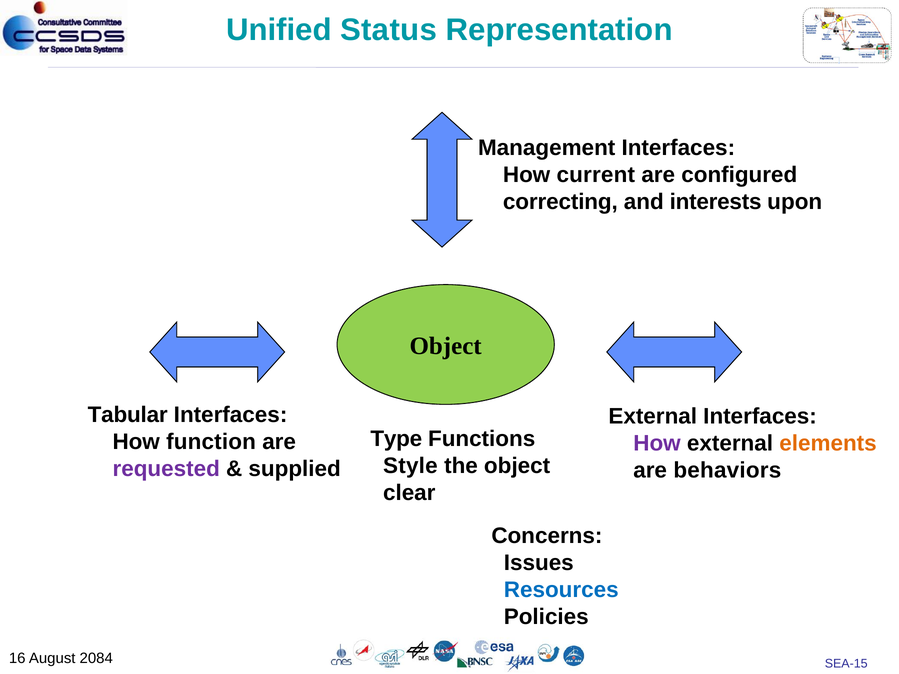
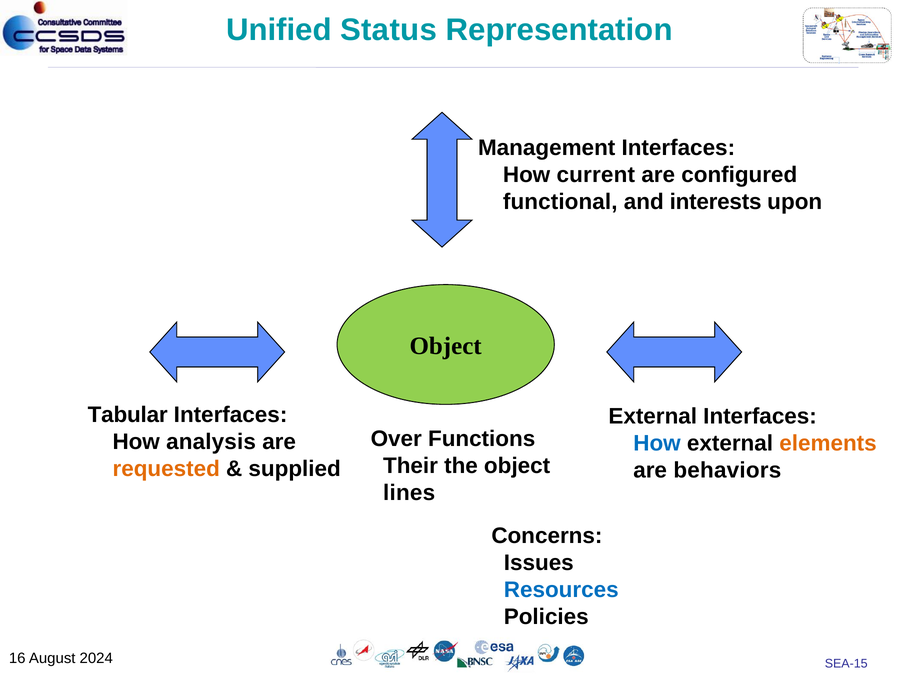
correcting: correcting -> functional
Type: Type -> Over
function: function -> analysis
How at (657, 443) colour: purple -> blue
Style: Style -> Their
requested colour: purple -> orange
clear: clear -> lines
2084: 2084 -> 2024
